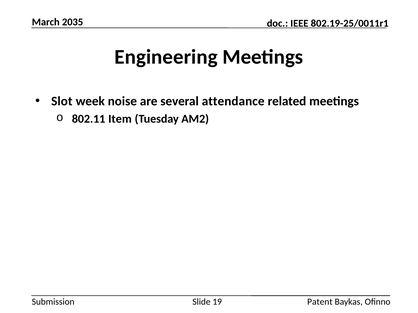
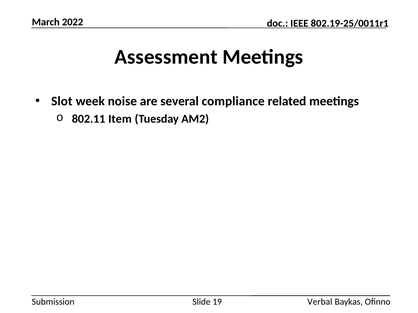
2035: 2035 -> 2022
Engineering: Engineering -> Assessment
attendance: attendance -> compliance
Patent: Patent -> Verbal
